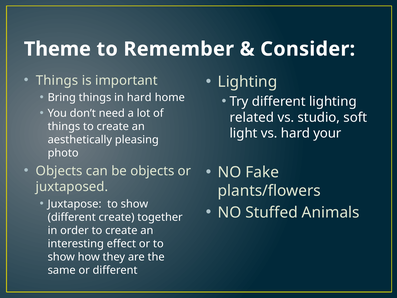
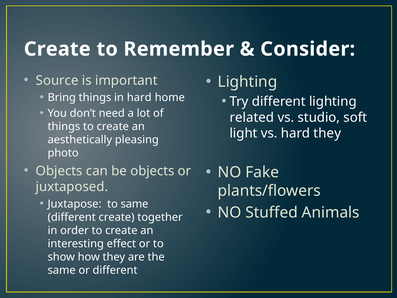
Theme at (57, 49): Theme -> Create
Things at (57, 80): Things -> Source
hard your: your -> they
Juxtapose to show: show -> same
